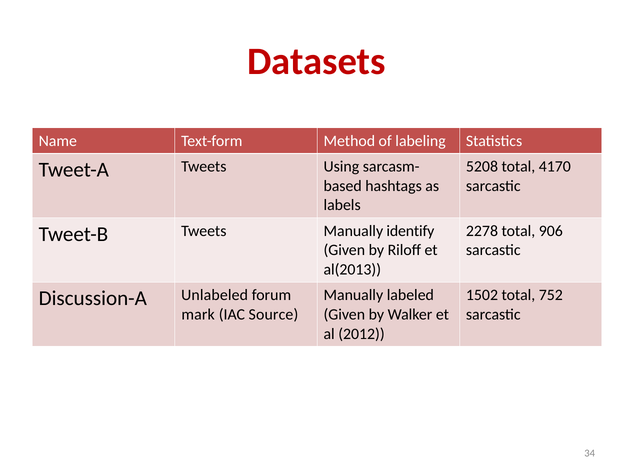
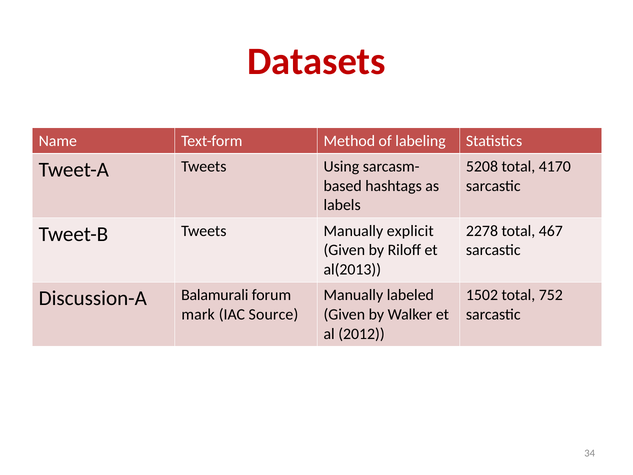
906: 906 -> 467
identify: identify -> explicit
Unlabeled: Unlabeled -> Balamurali
